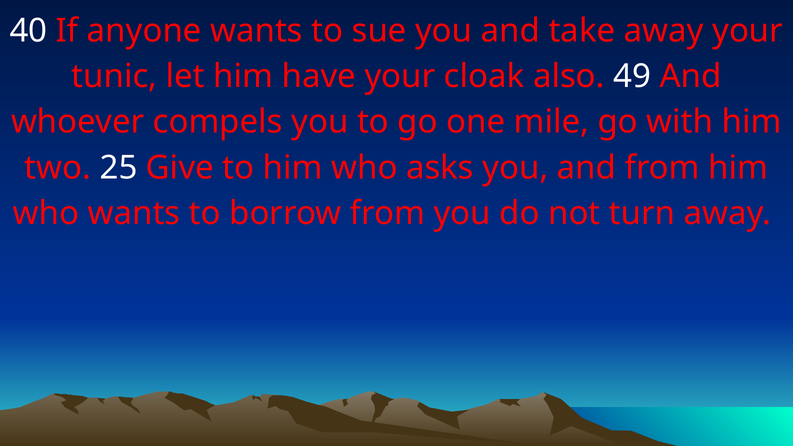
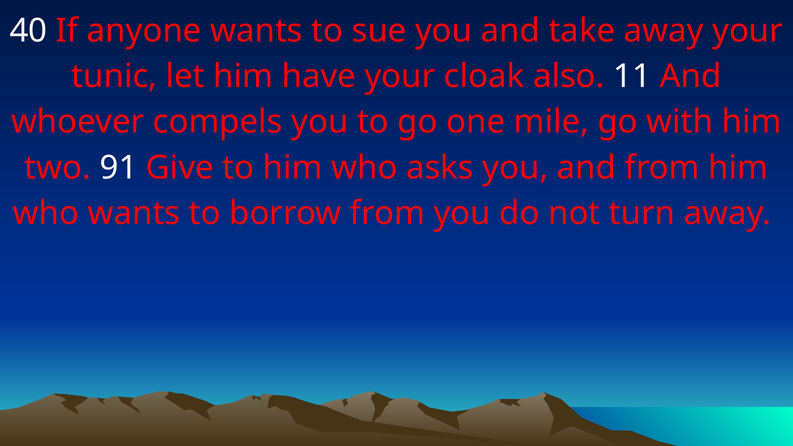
49: 49 -> 11
25: 25 -> 91
